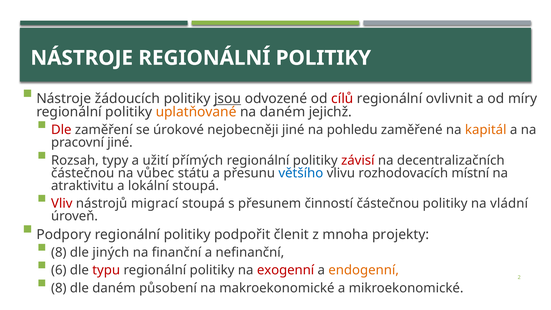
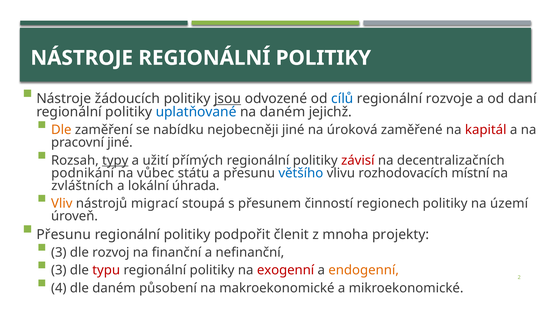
cílů colour: red -> blue
ovlivnit: ovlivnit -> rozvoje
míry: míry -> daní
uplatňované colour: orange -> blue
Dle at (61, 130) colour: red -> orange
úrokové: úrokové -> nabídku
pohledu: pohledu -> úroková
kapitál colour: orange -> red
typy underline: none -> present
částečnou at (83, 173): částečnou -> podnikání
atraktivitu: atraktivitu -> zvláštních
lokální stoupá: stoupá -> úhrada
Vliv colour: red -> orange
činností částečnou: částečnou -> regionech
vládní: vládní -> území
Podpory at (64, 234): Podpory -> Přesunu
8 at (59, 252): 8 -> 3
jiných: jiných -> rozvoj
6 at (59, 270): 6 -> 3
8 at (59, 288): 8 -> 4
